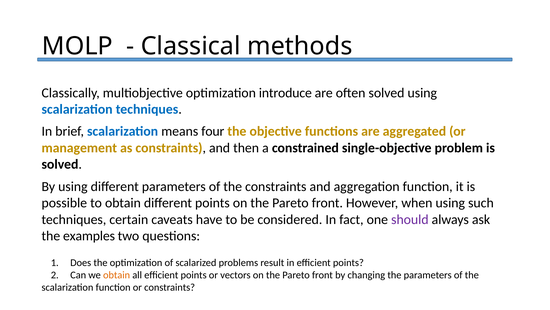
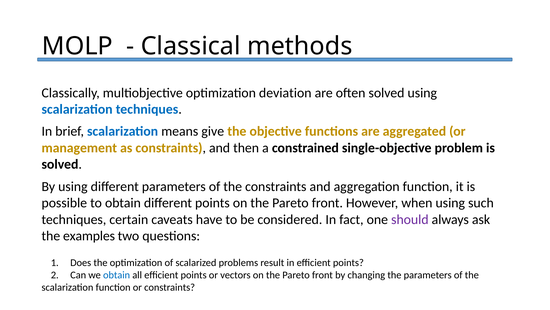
introduce: introduce -> deviation
four: four -> give
obtain at (117, 275) colour: orange -> blue
